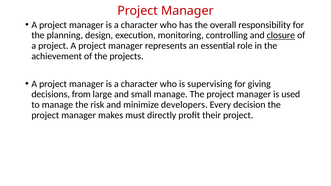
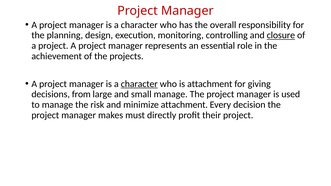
character at (139, 84) underline: none -> present
is supervising: supervising -> attachment
minimize developers: developers -> attachment
